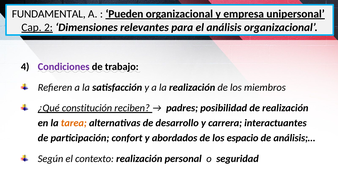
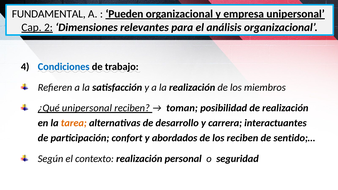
Condiciones colour: purple -> blue
¿Qué constitución: constitución -> unipersonal
padres: padres -> toman
los espacio: espacio -> reciben
análisis;…: análisis;… -> sentido;…
